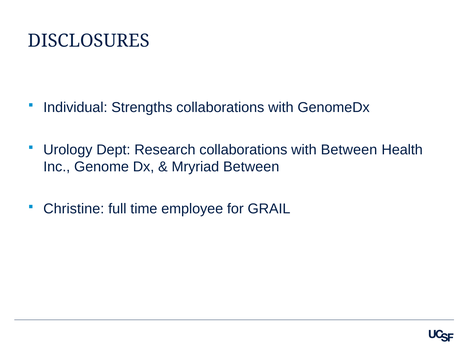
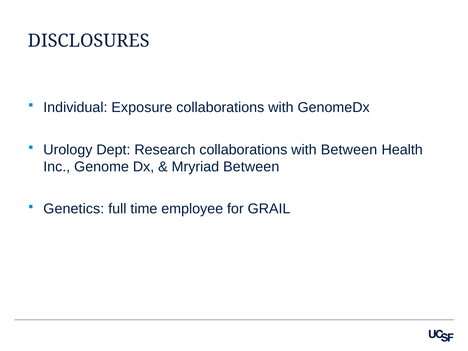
Strengths: Strengths -> Exposure
Christine: Christine -> Genetics
